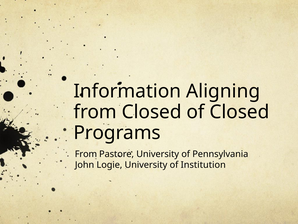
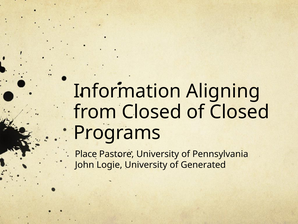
From at (86, 154): From -> Place
Institution: Institution -> Generated
